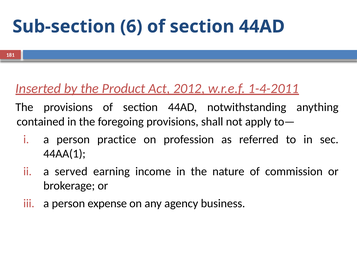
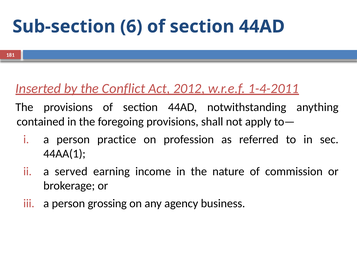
Product: Product -> Conflict
expense: expense -> grossing
